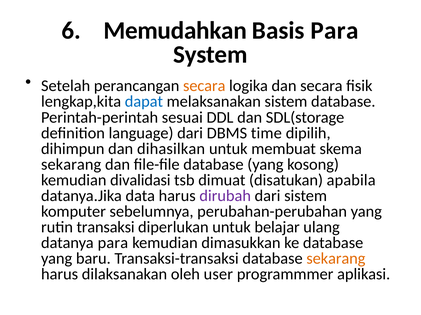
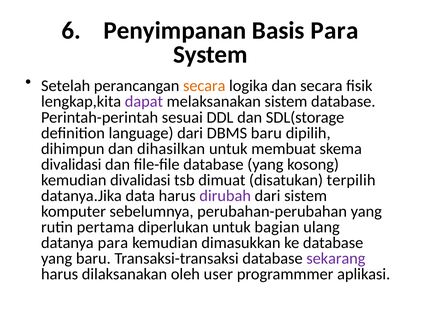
Memudahkan: Memudahkan -> Penyimpanan
dapat colour: blue -> purple
DBMS time: time -> baru
sekarang at (71, 165): sekarang -> divalidasi
apabila: apabila -> terpilih
transaksi: transaksi -> pertama
belajar: belajar -> bagian
sekarang at (336, 259) colour: orange -> purple
